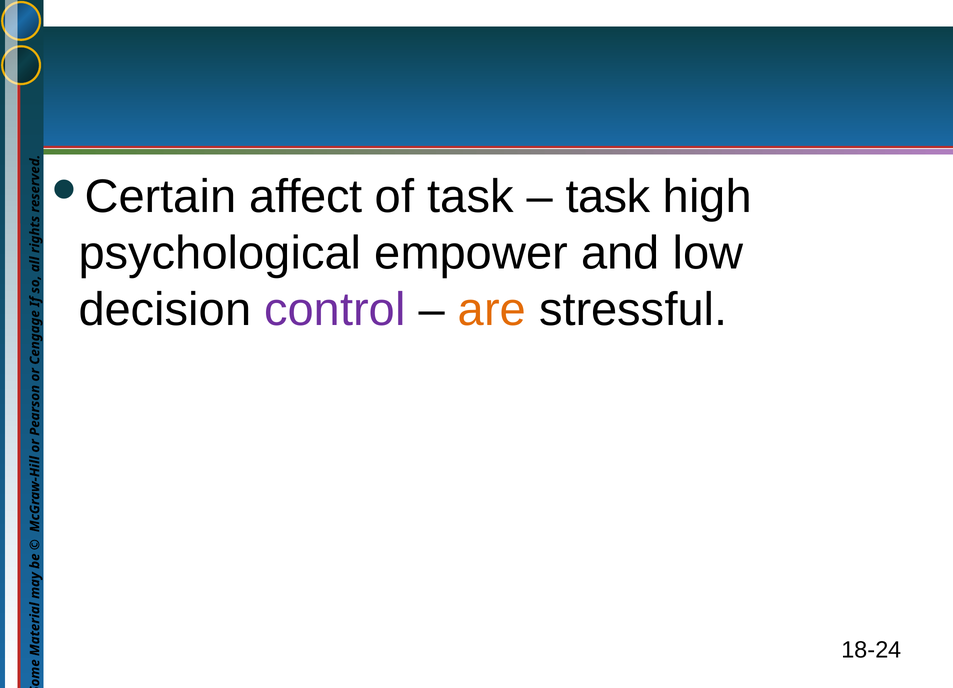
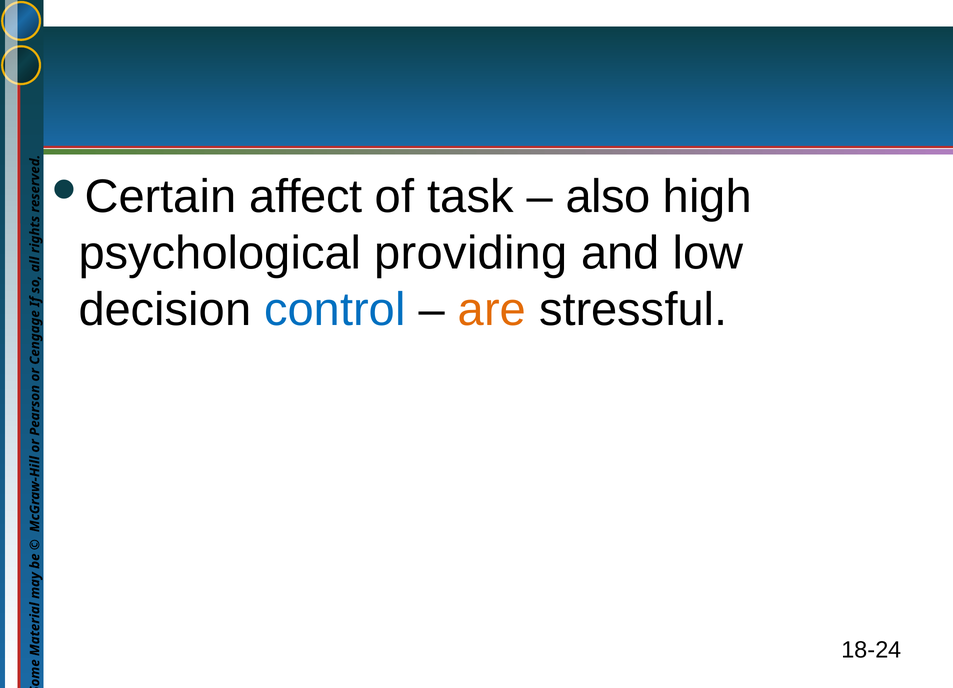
task at (608, 197): task -> also
empower: empower -> providing
control colour: purple -> blue
